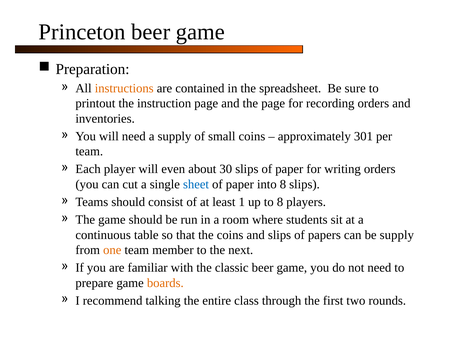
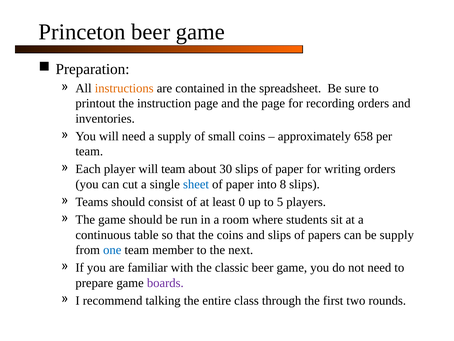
301: 301 -> 658
will even: even -> team
1: 1 -> 0
to 8: 8 -> 5
one colour: orange -> blue
boards colour: orange -> purple
